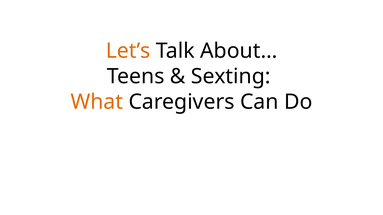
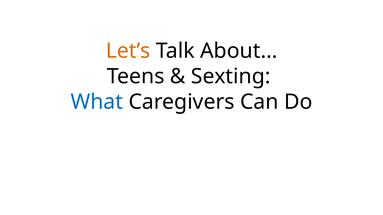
What colour: orange -> blue
